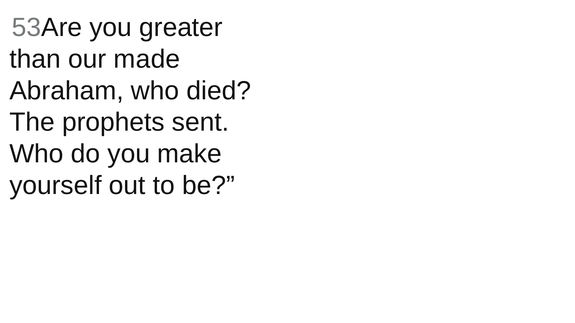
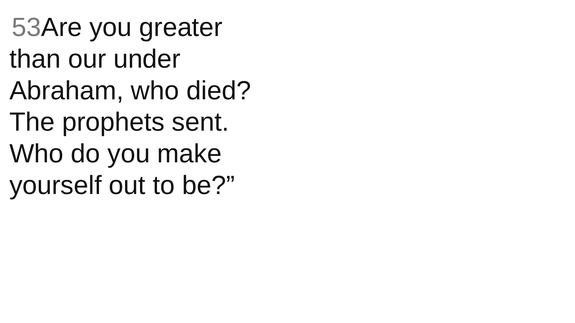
made: made -> under
